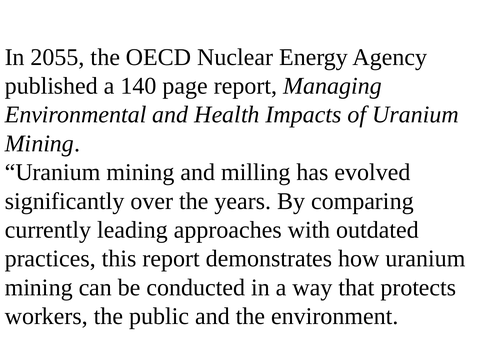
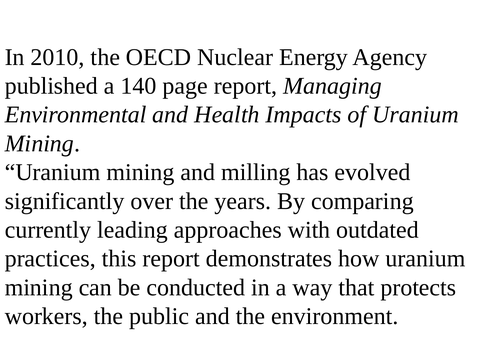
2055: 2055 -> 2010
